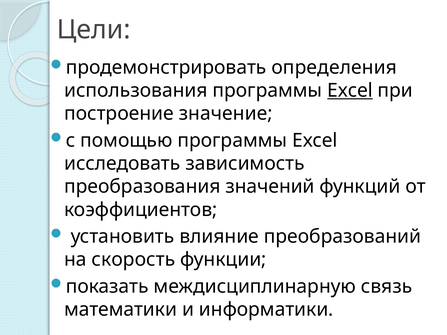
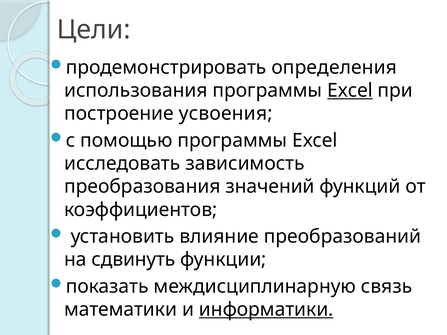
значение: значение -> усвоения
скорость: скорость -> сдвинуть
информатики underline: none -> present
